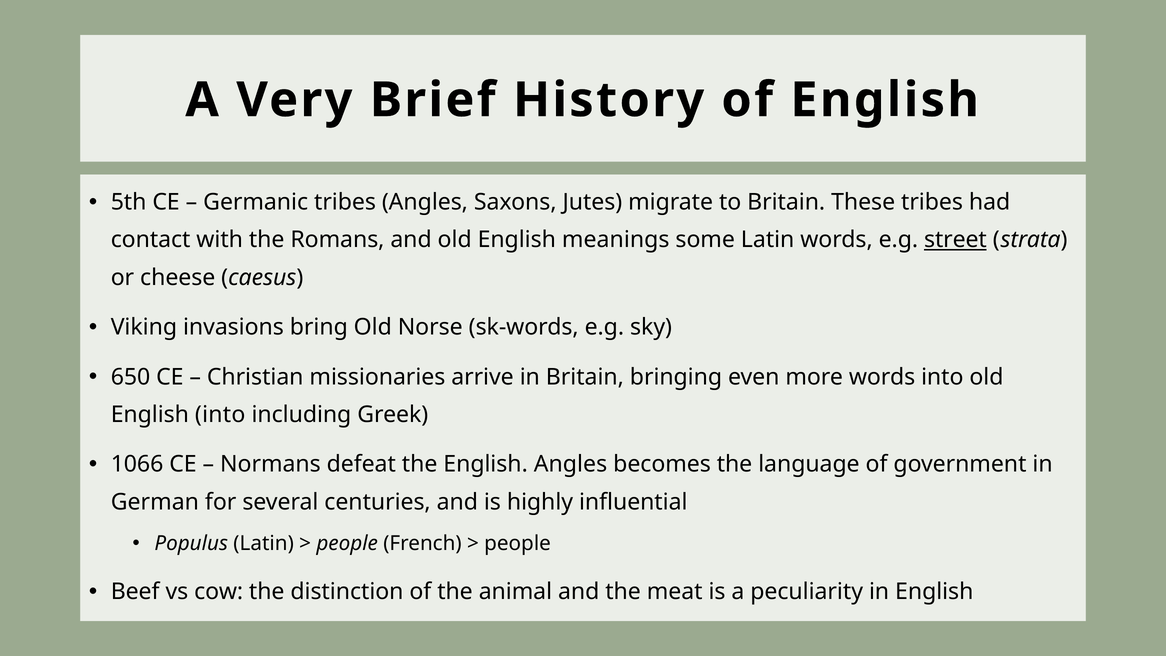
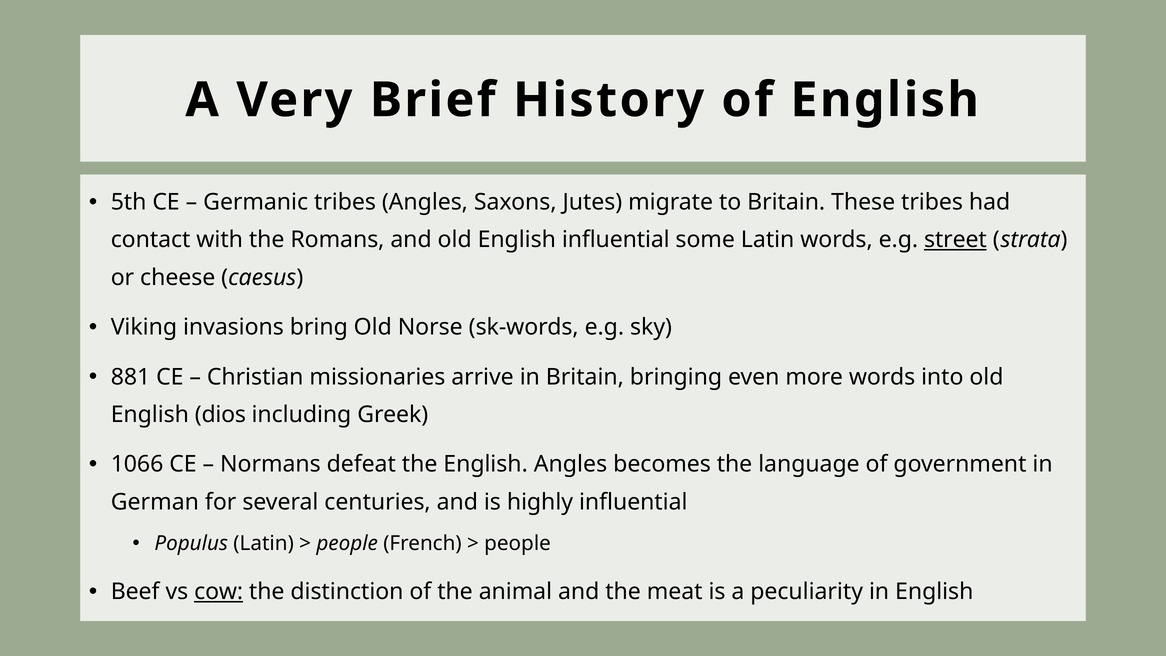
English meanings: meanings -> influential
650: 650 -> 881
English into: into -> dios
cow underline: none -> present
